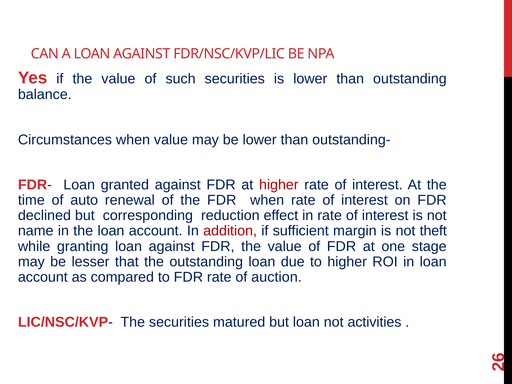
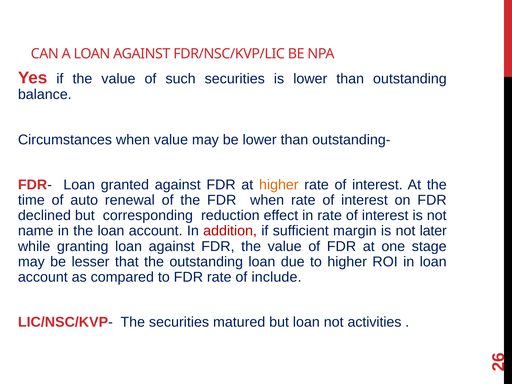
higher at (279, 185) colour: red -> orange
theft: theft -> later
auction: auction -> include
